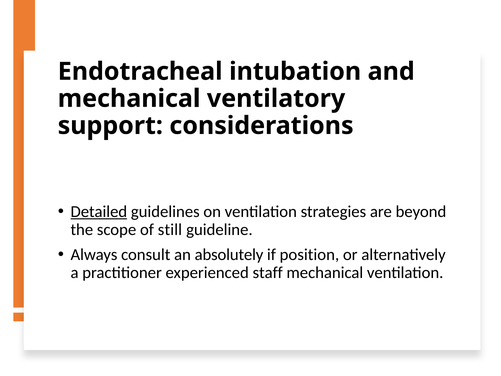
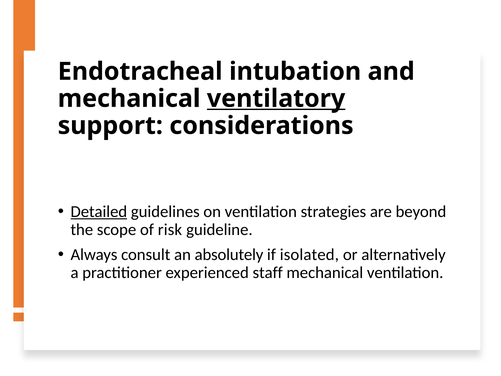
ventilatory underline: none -> present
still: still -> risk
position: position -> isolated
